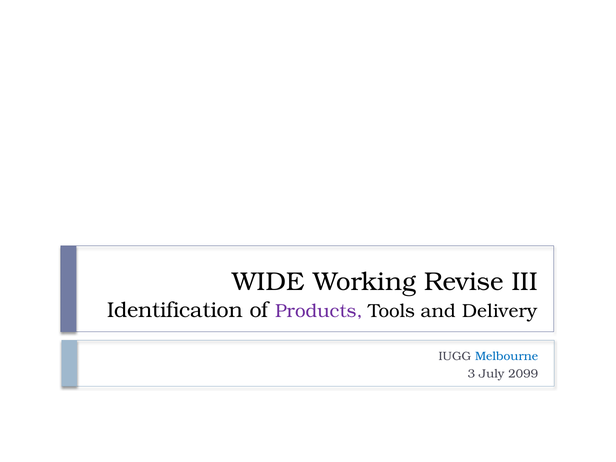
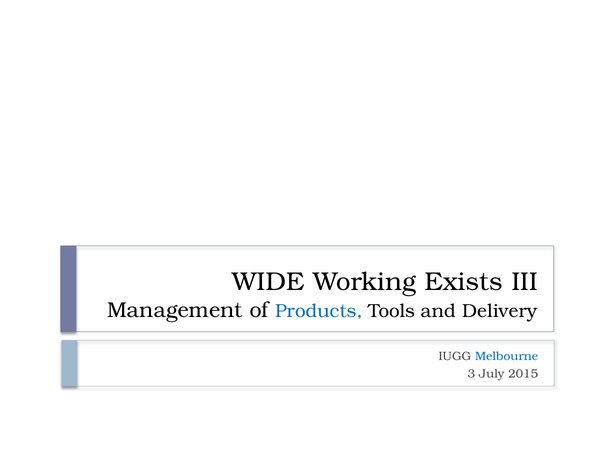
Revise: Revise -> Exists
Identification: Identification -> Management
Products colour: purple -> blue
2099: 2099 -> 2015
